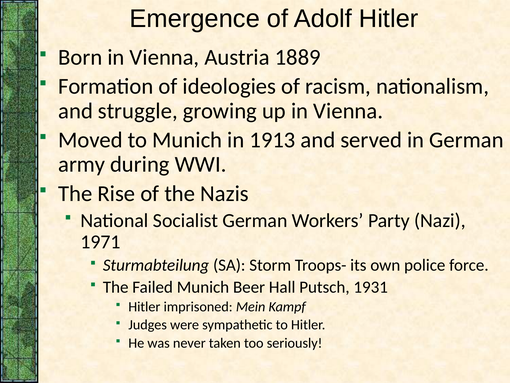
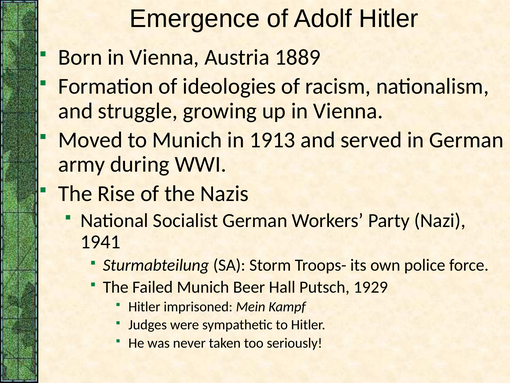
1971: 1971 -> 1941
1931: 1931 -> 1929
